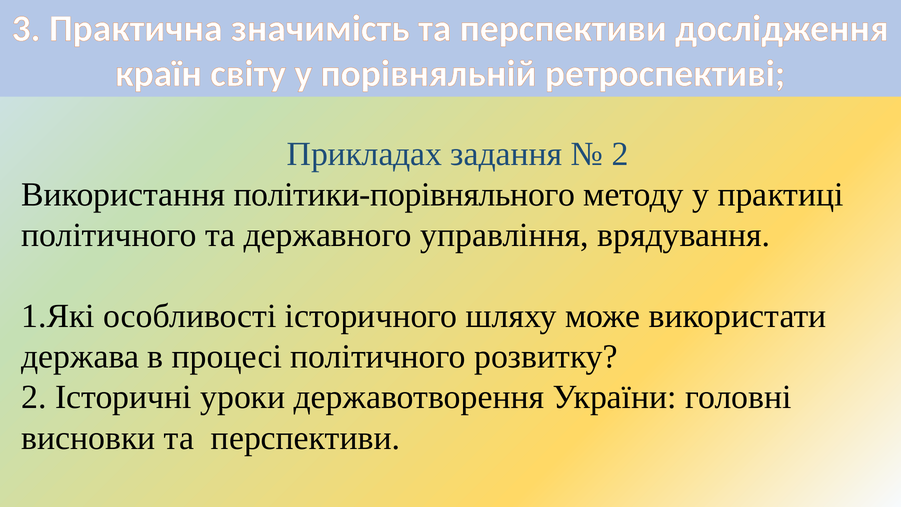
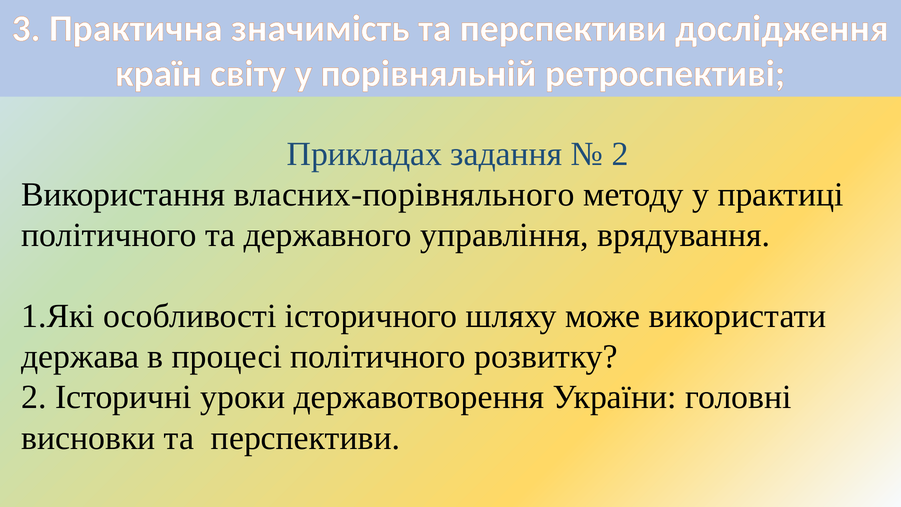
політики-порівняльного: політики-порівняльного -> власних-порівняльного
